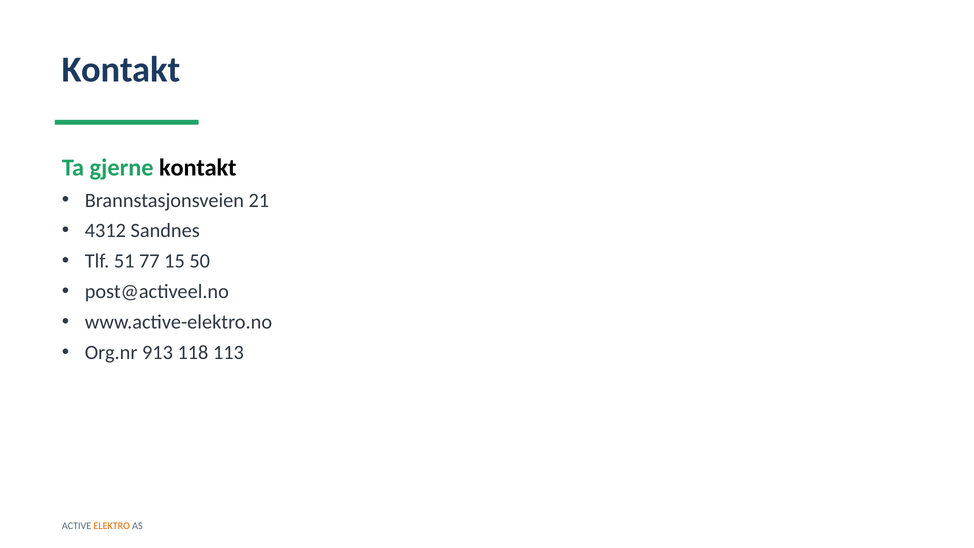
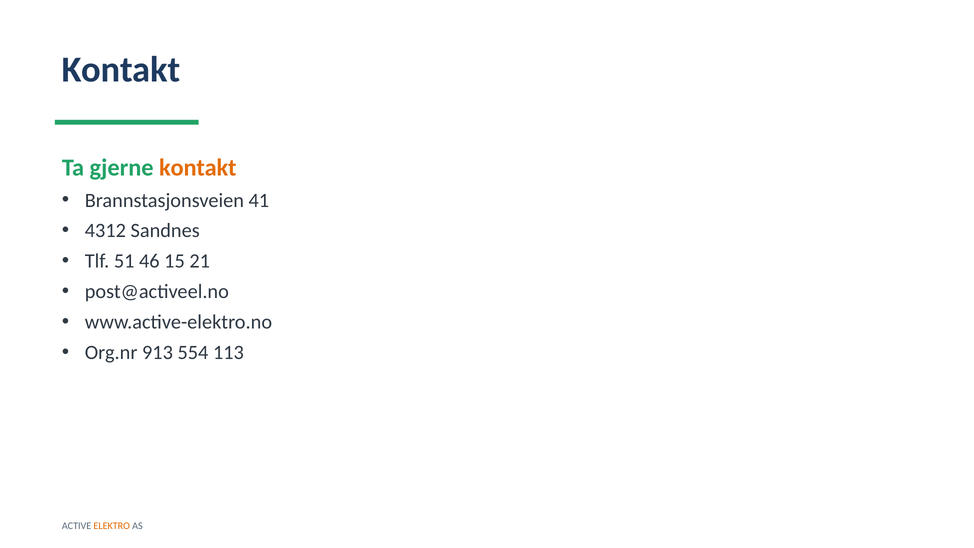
kontakt at (198, 168) colour: black -> orange
21: 21 -> 41
77: 77 -> 46
50: 50 -> 21
118: 118 -> 554
